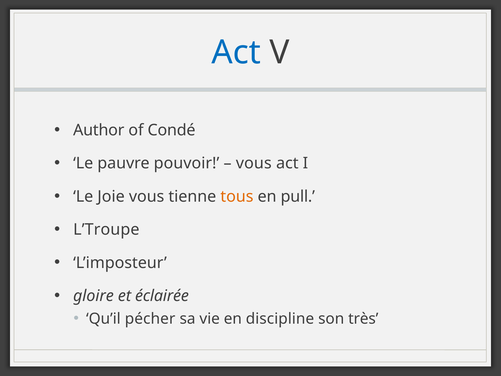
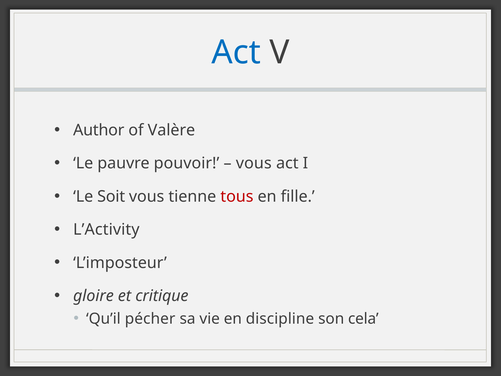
Condé: Condé -> Valère
Joie: Joie -> Soit
tous colour: orange -> red
pull: pull -> fille
L’Troupe: L’Troupe -> L’Activity
éclairée: éclairée -> critique
très: très -> cela
